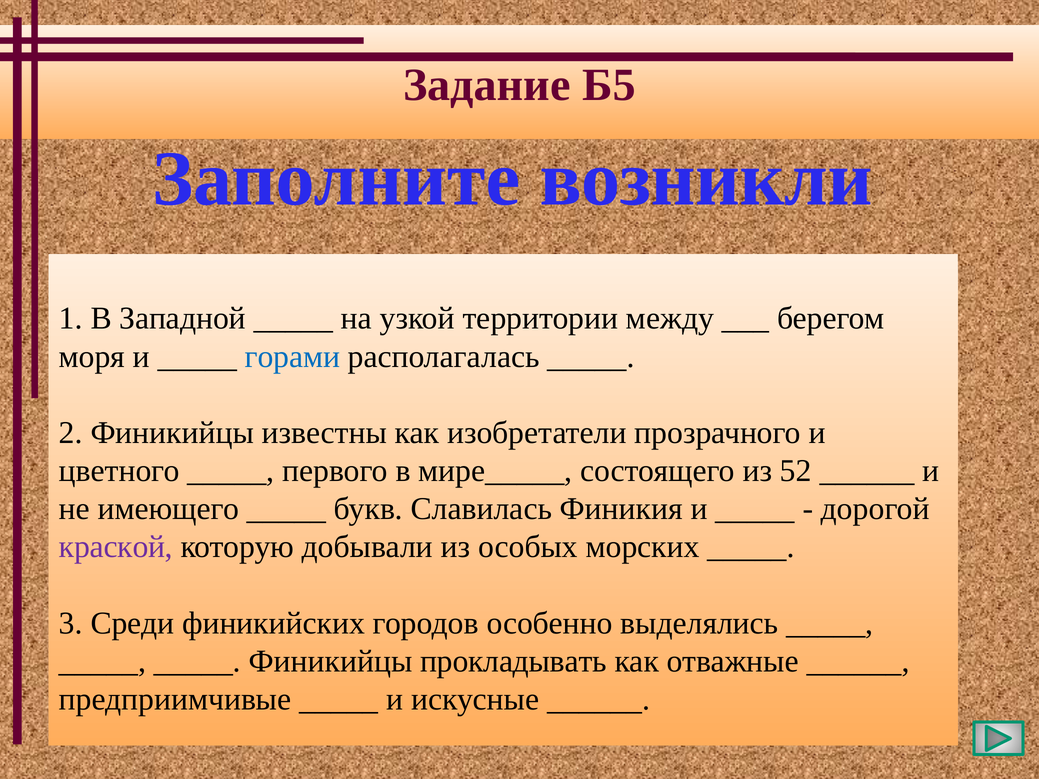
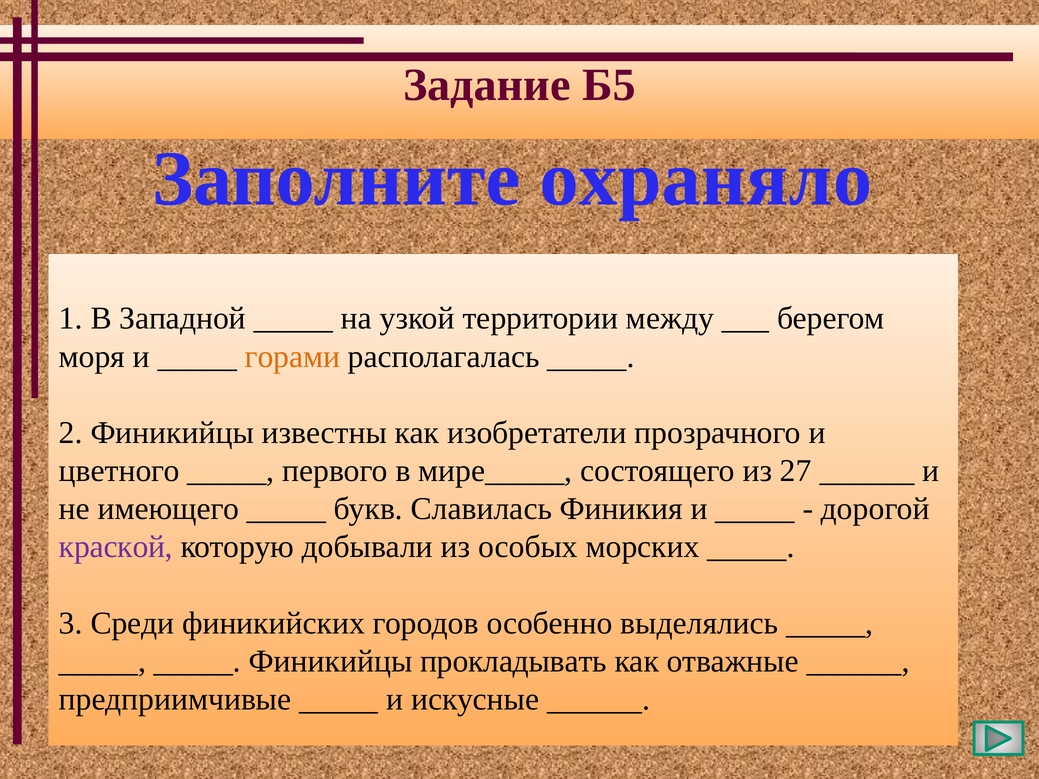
возникли: возникли -> охраняло
горами colour: blue -> orange
52: 52 -> 27
